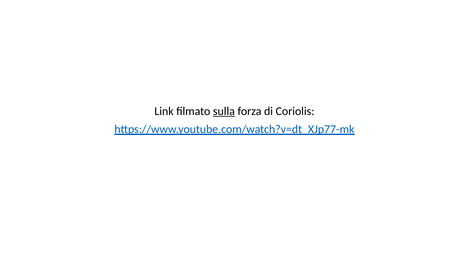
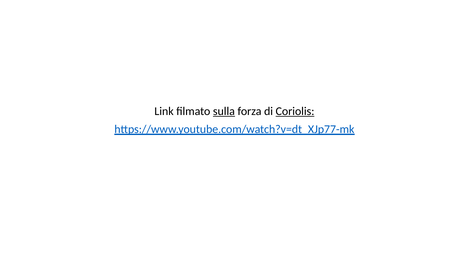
Coriolis underline: none -> present
